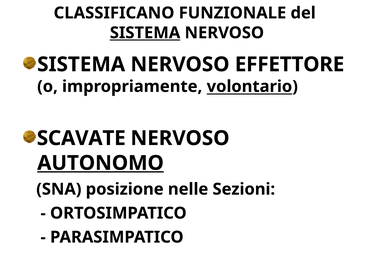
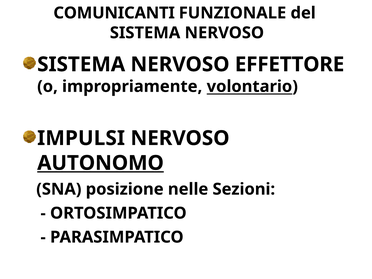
CLASSIFICANO: CLASSIFICANO -> COMUNICANTI
SISTEMA at (145, 33) underline: present -> none
SCAVATE: SCAVATE -> IMPULSI
